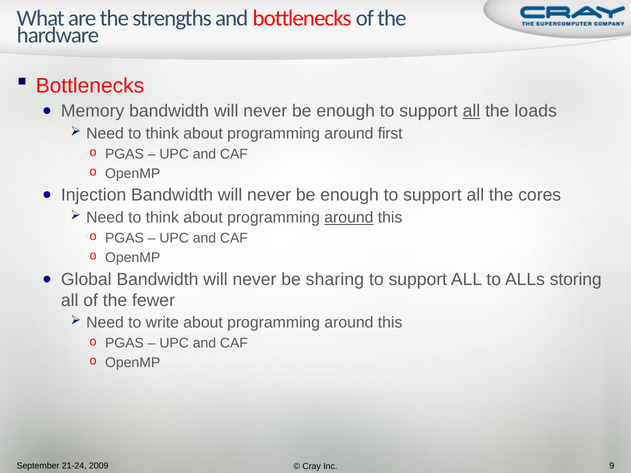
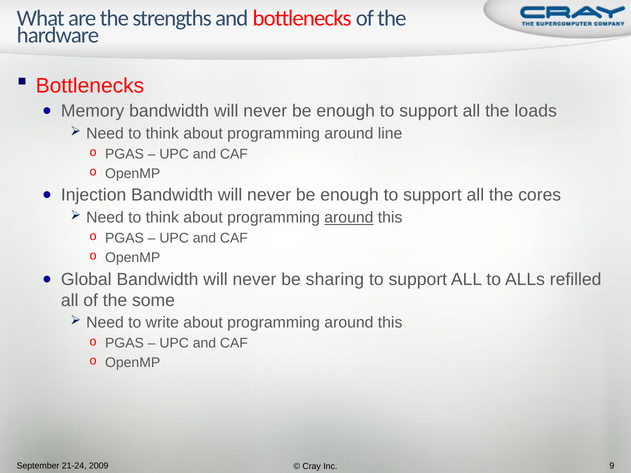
all at (471, 111) underline: present -> none
first: first -> line
storing: storing -> refilled
fewer: fewer -> some
